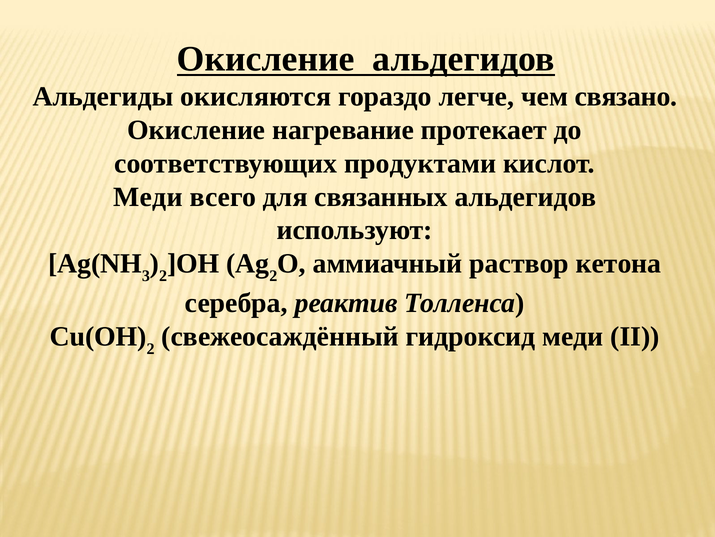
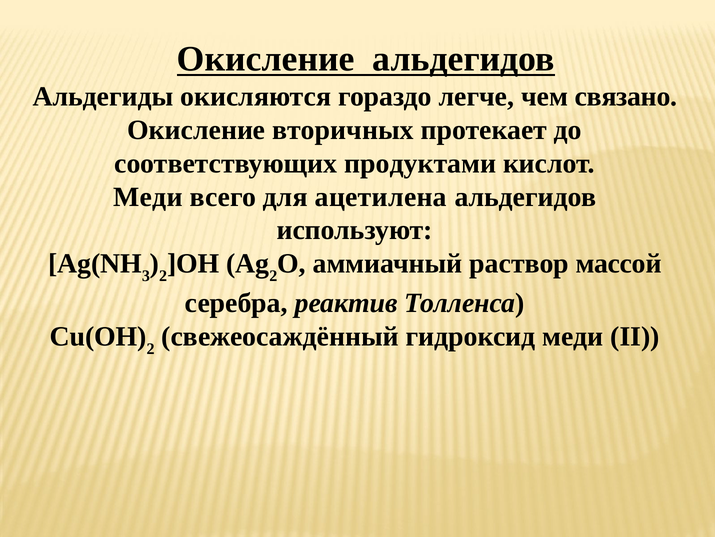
нагревание: нагревание -> вторичных
связанных: связанных -> ацетилена
кетона: кетона -> массой
